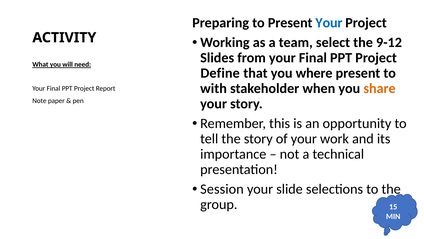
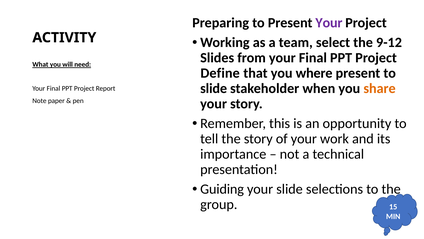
Your at (329, 23) colour: blue -> purple
with at (214, 88): with -> slide
Session: Session -> Guiding
